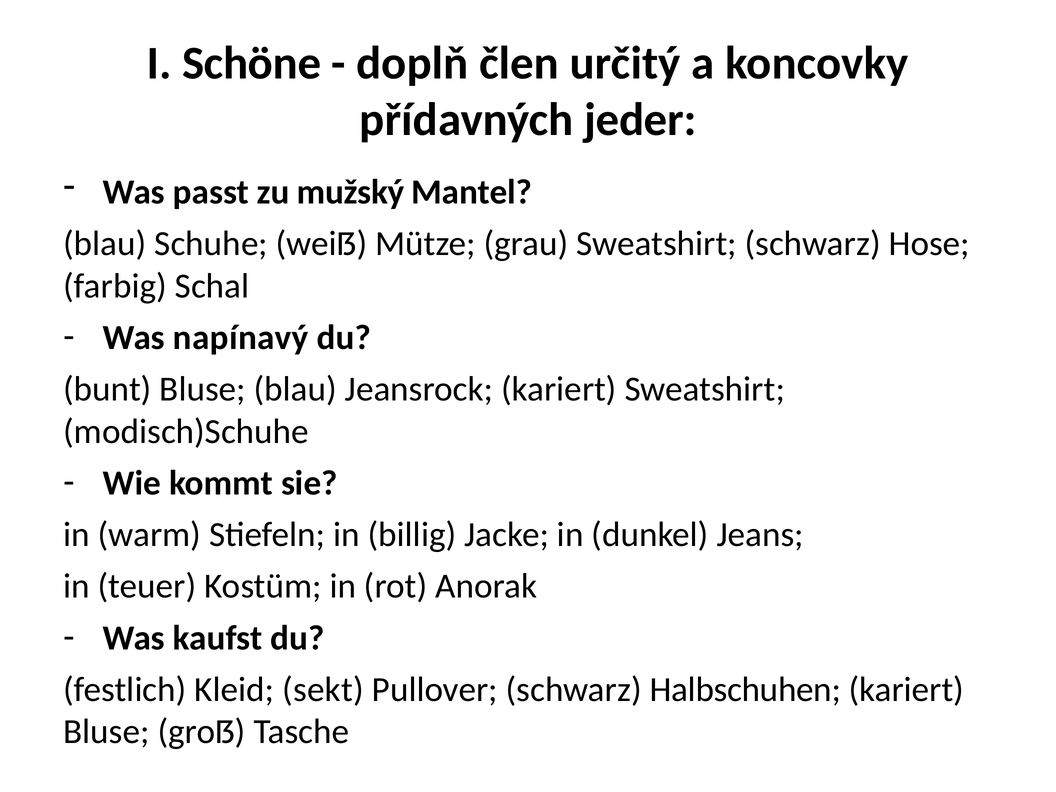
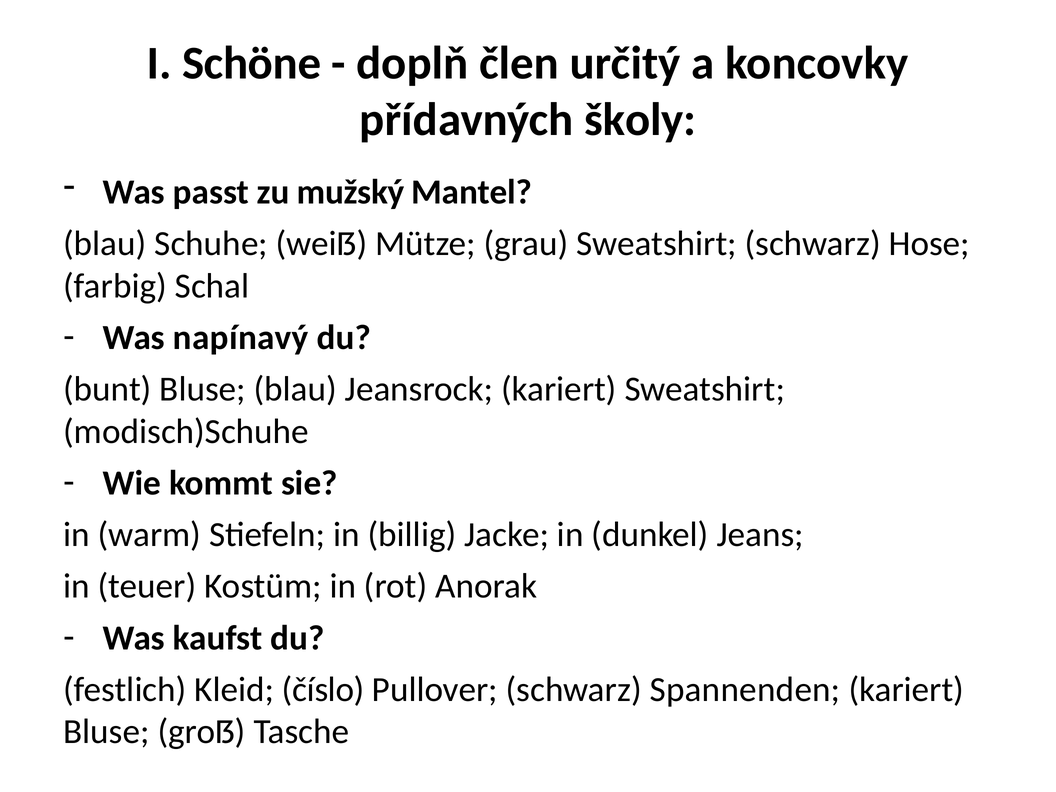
jeder: jeder -> školy
sekt: sekt -> číslo
Halbschuhen: Halbschuhen -> Spannenden
